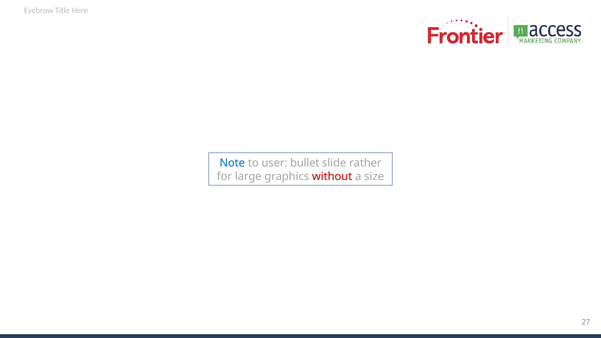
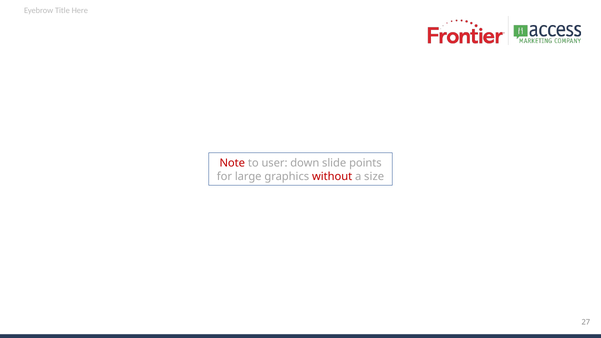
Note colour: blue -> red
bullet: bullet -> down
rather: rather -> points
